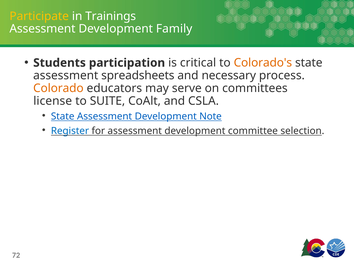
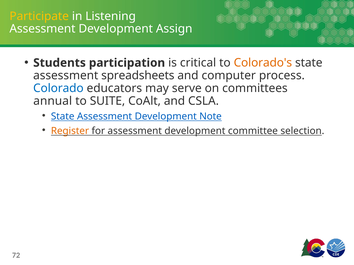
Trainings: Trainings -> Listening
Family: Family -> Assign
necessary: necessary -> computer
Colorado colour: orange -> blue
license: license -> annual
Register colour: blue -> orange
